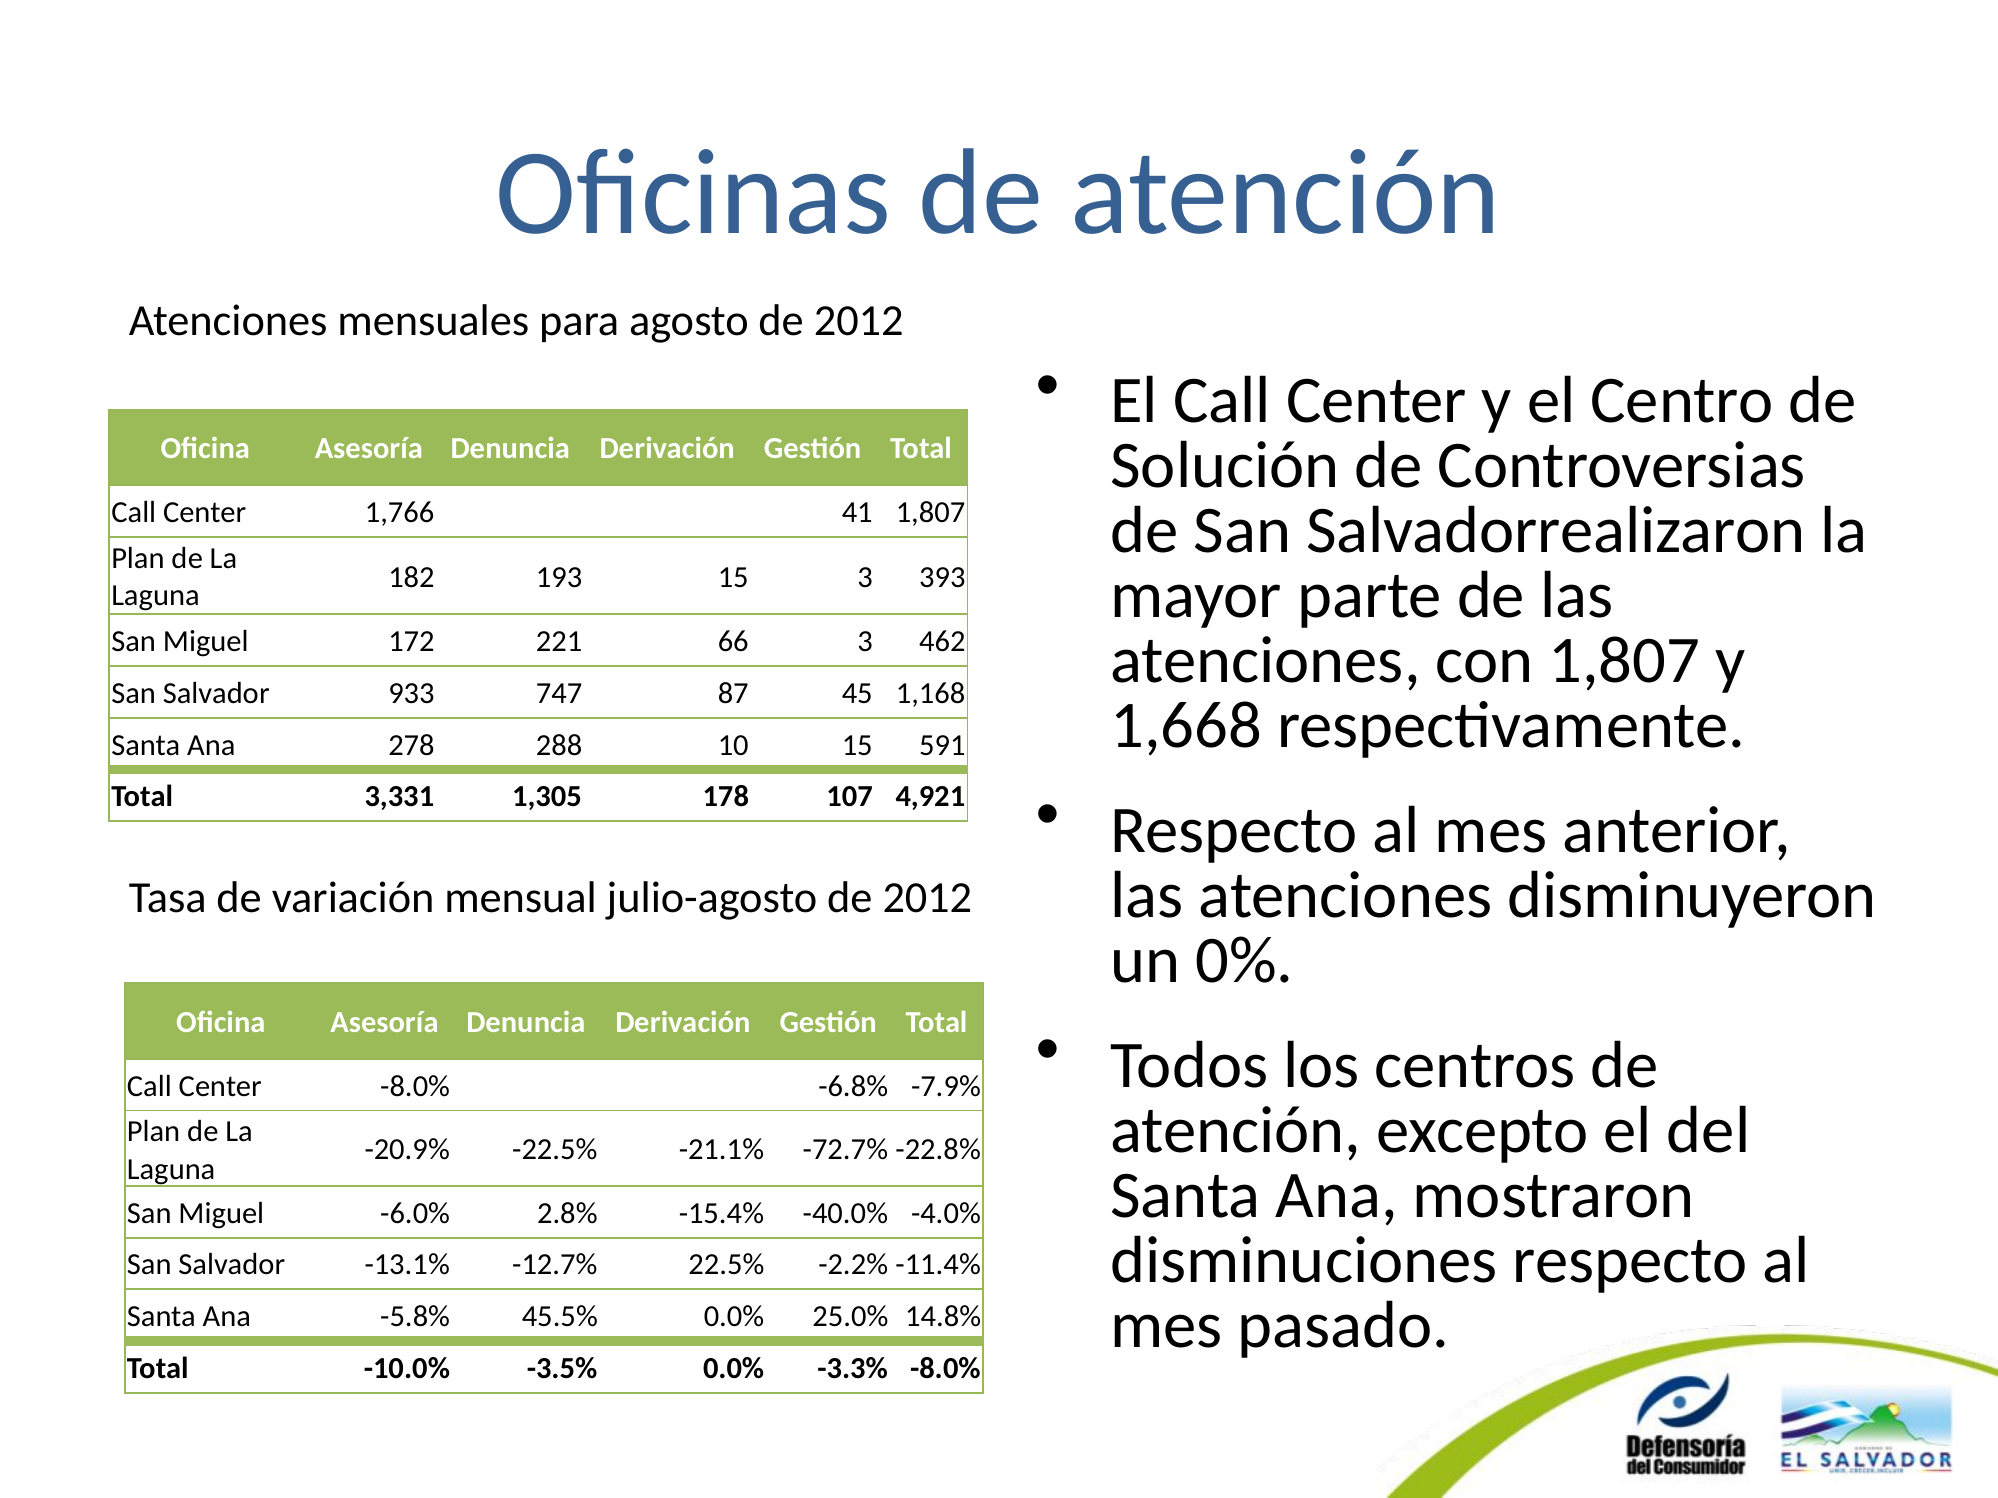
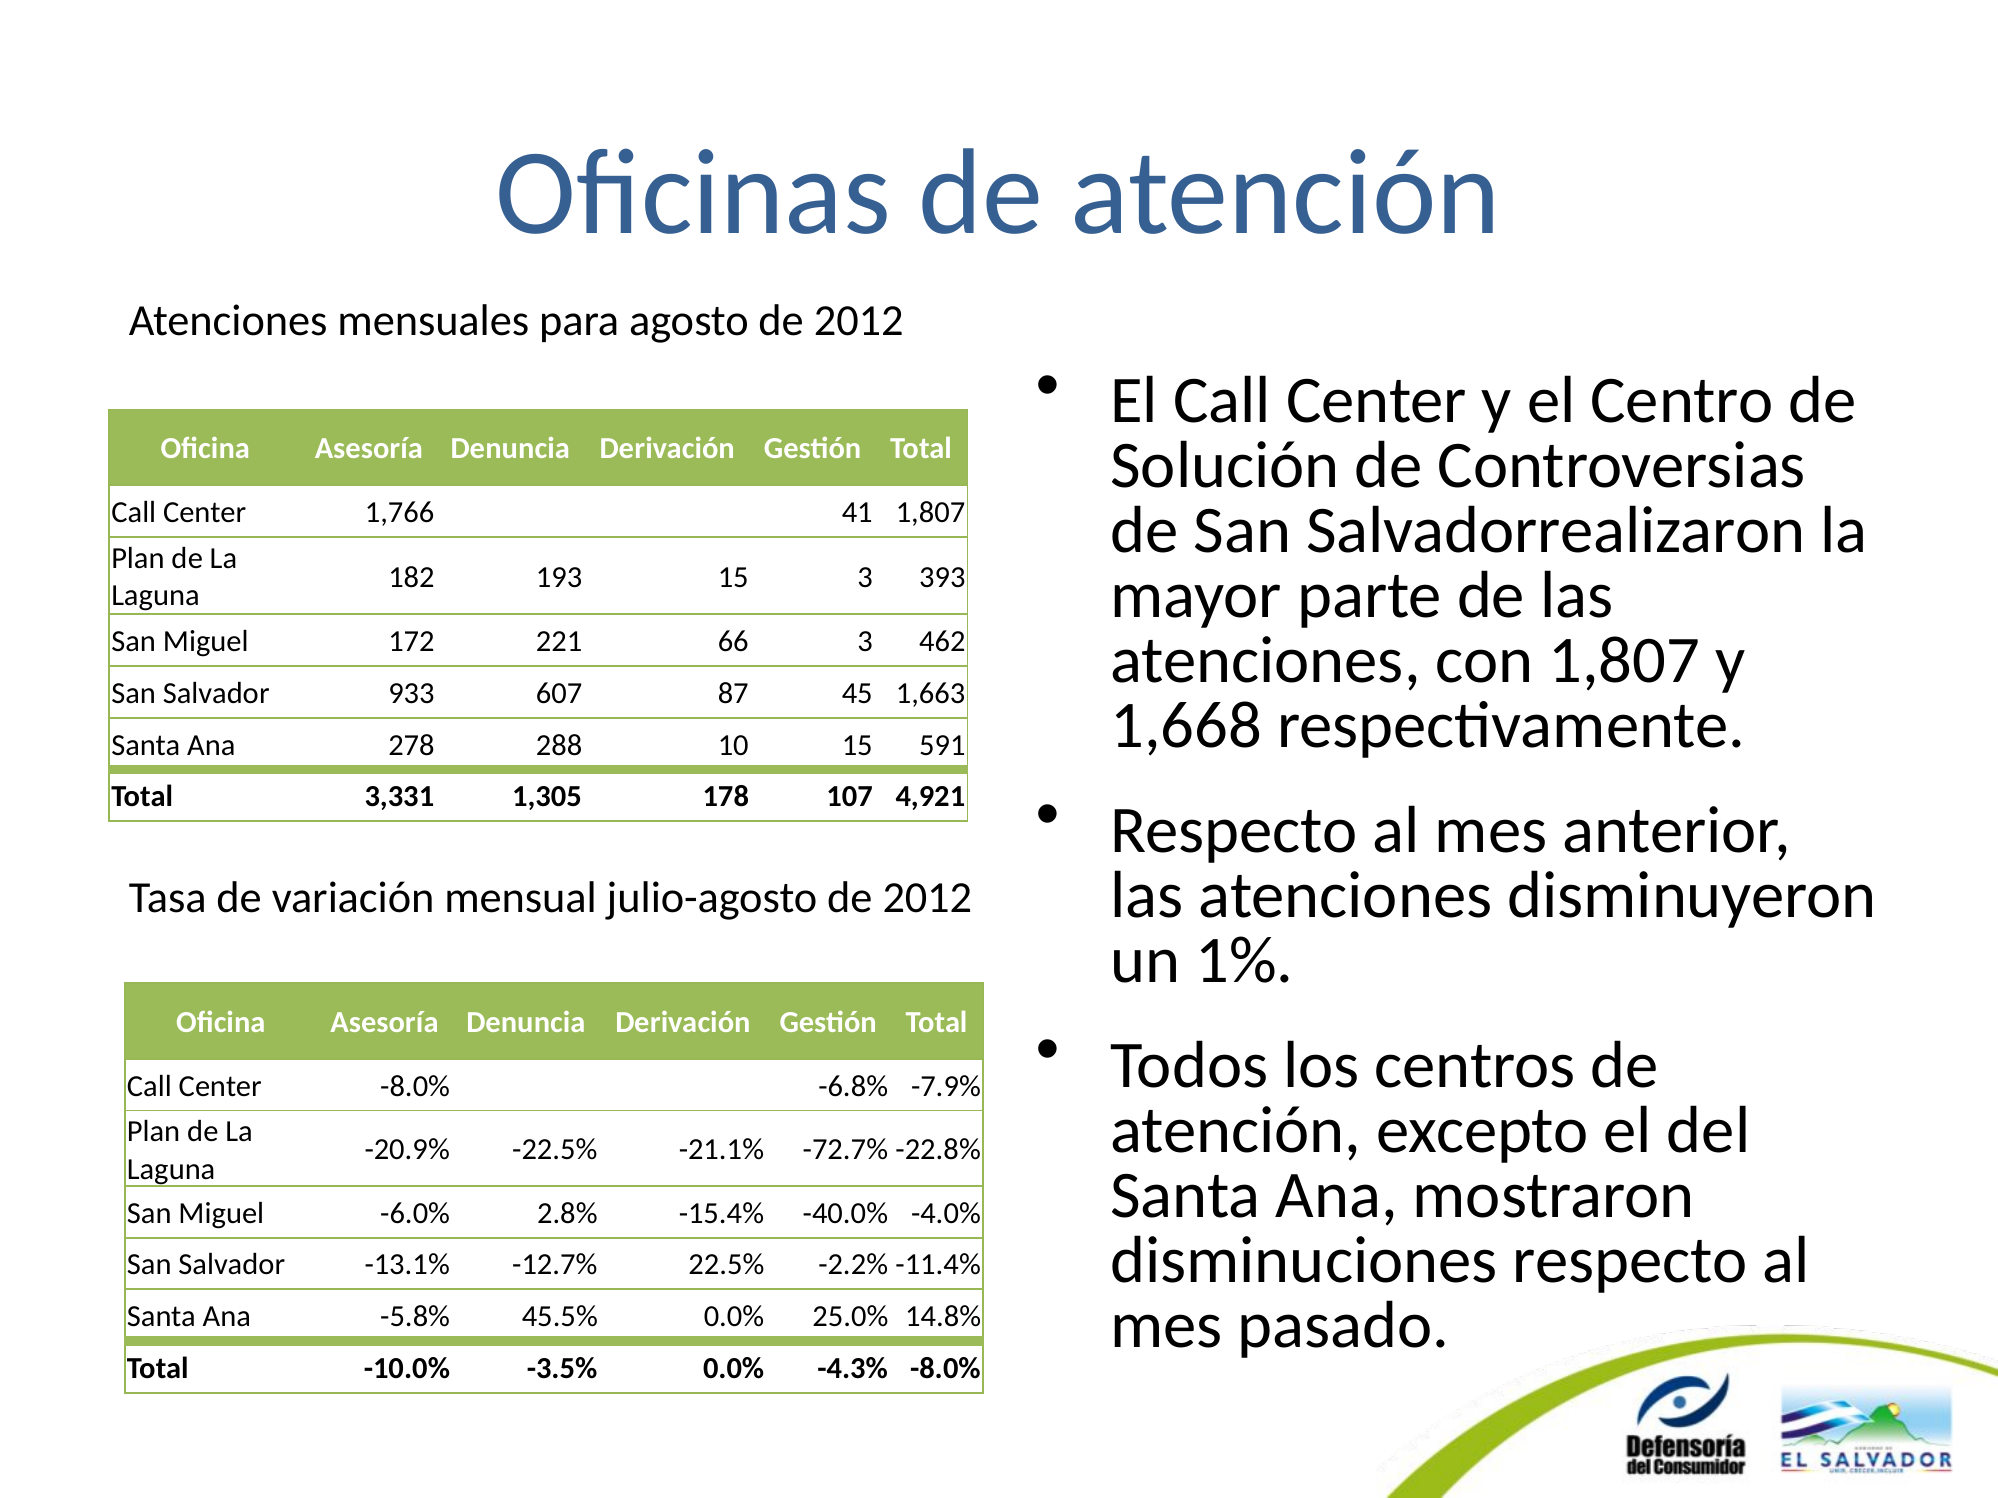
747: 747 -> 607
1,168: 1,168 -> 1,663
0%: 0% -> 1%
-3.3%: -3.3% -> -4.3%
